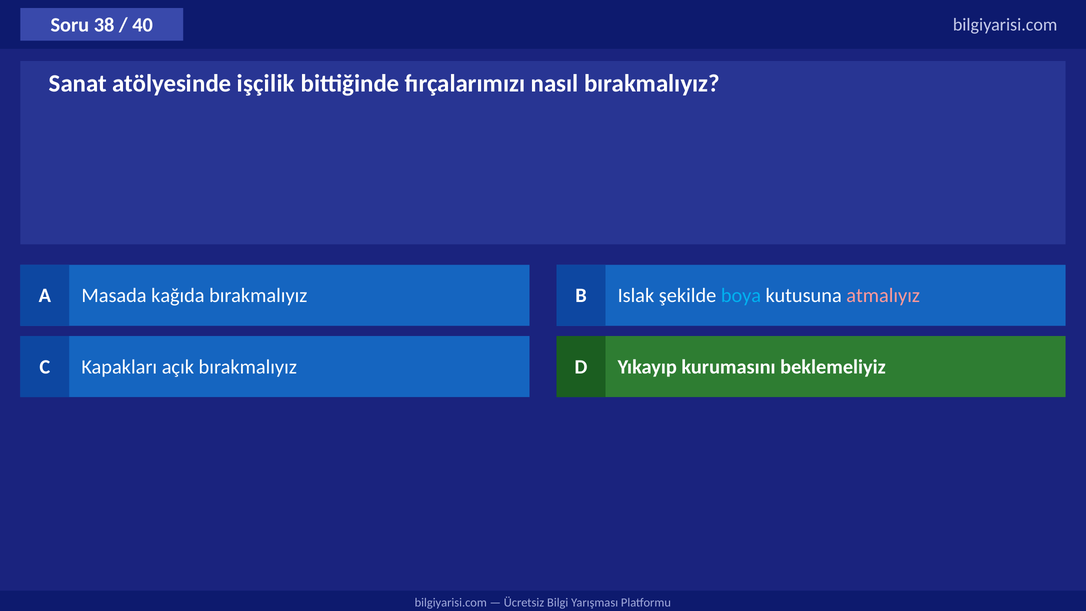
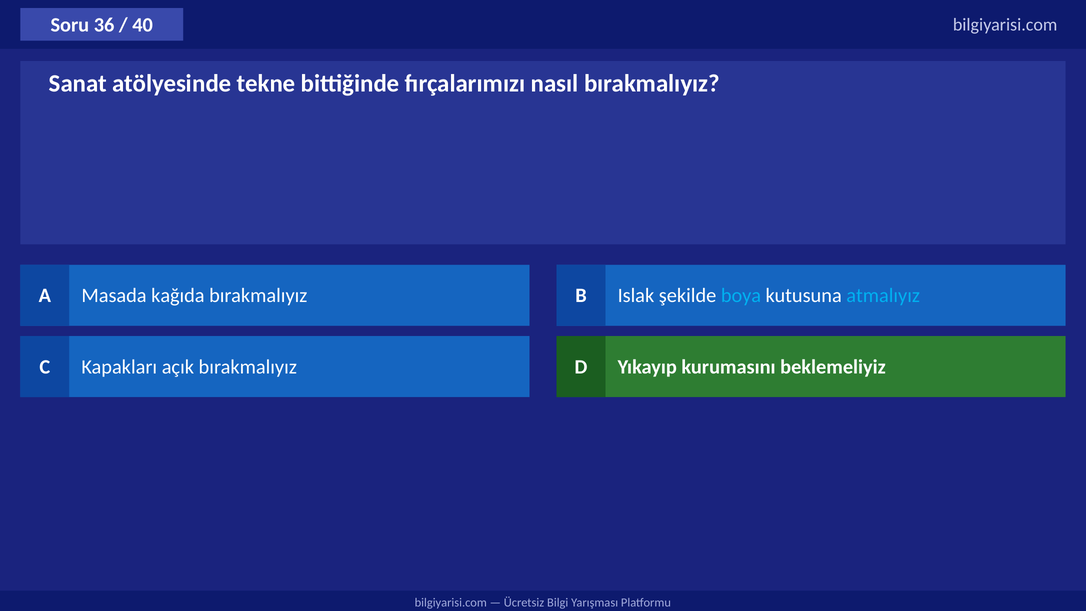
38: 38 -> 36
işçilik: işçilik -> tekne
atmalıyız colour: pink -> light blue
